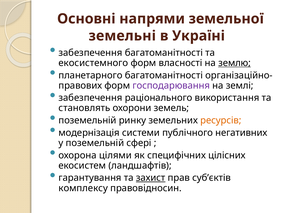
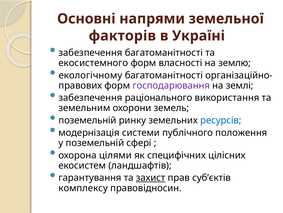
земельні: земельні -> факторів
землю underline: present -> none
планетарного: планетарного -> екологічному
становлять: становлять -> земельним
ресурсів colour: orange -> blue
негативних: негативних -> положення
